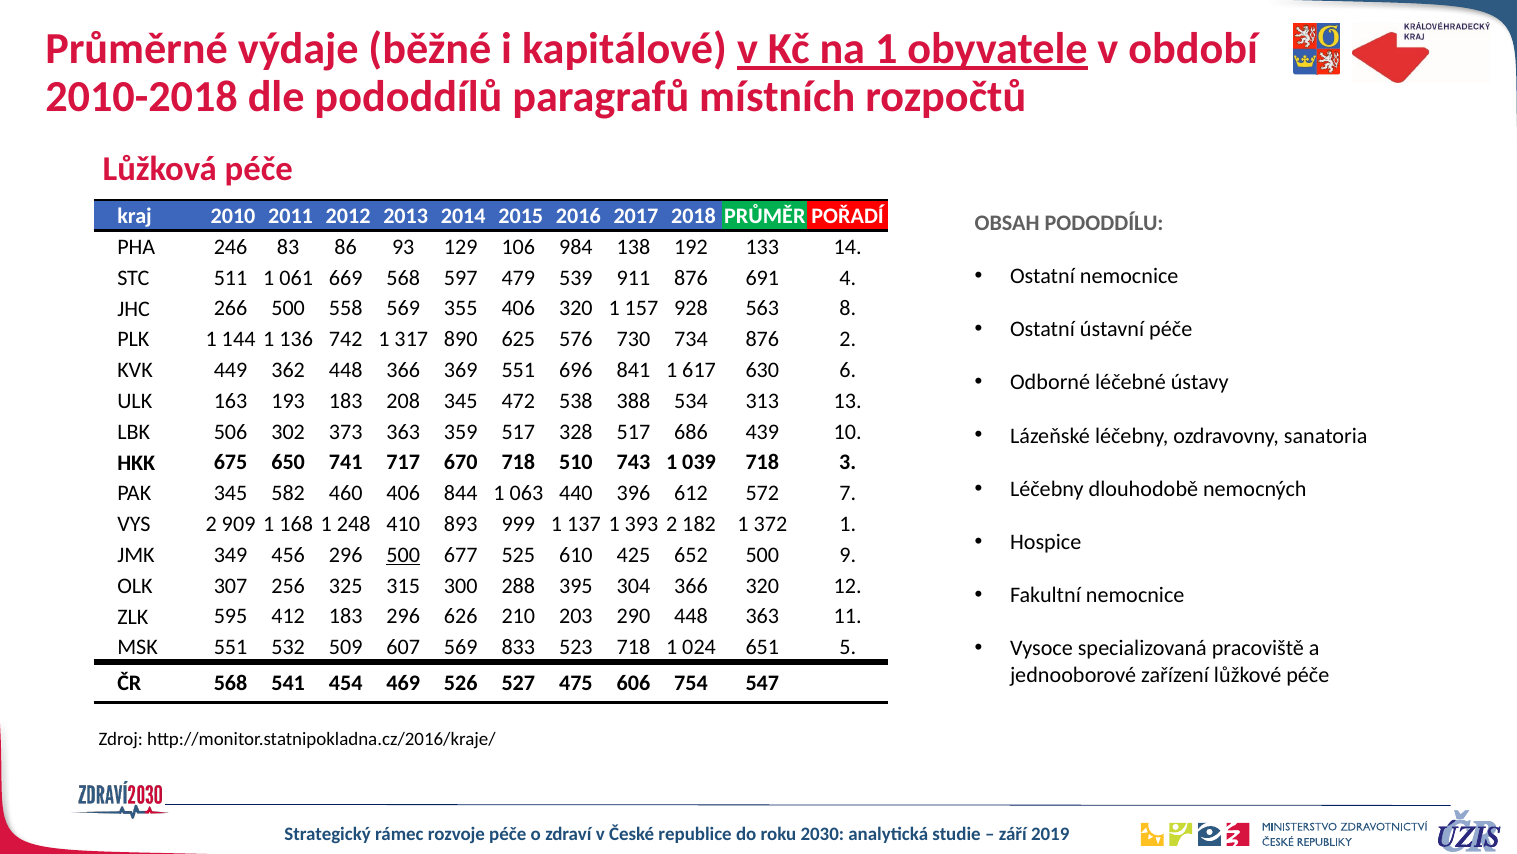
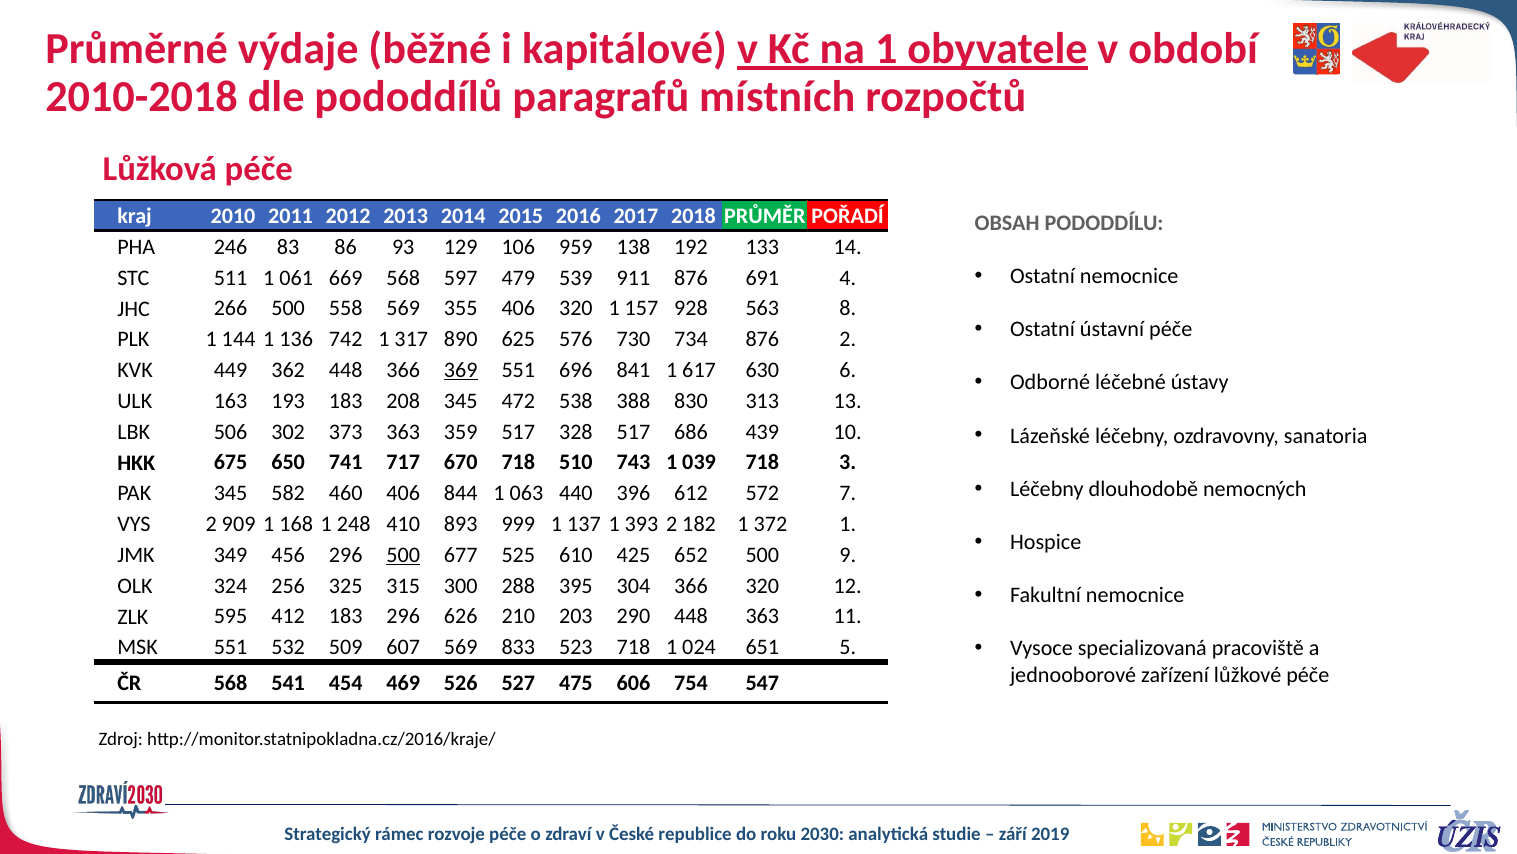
984: 984 -> 959
369 underline: none -> present
534: 534 -> 830
307: 307 -> 324
